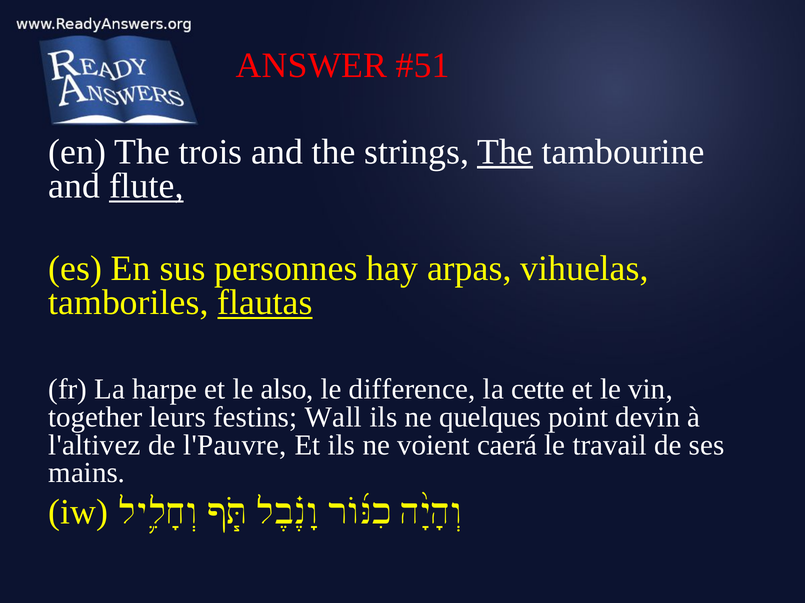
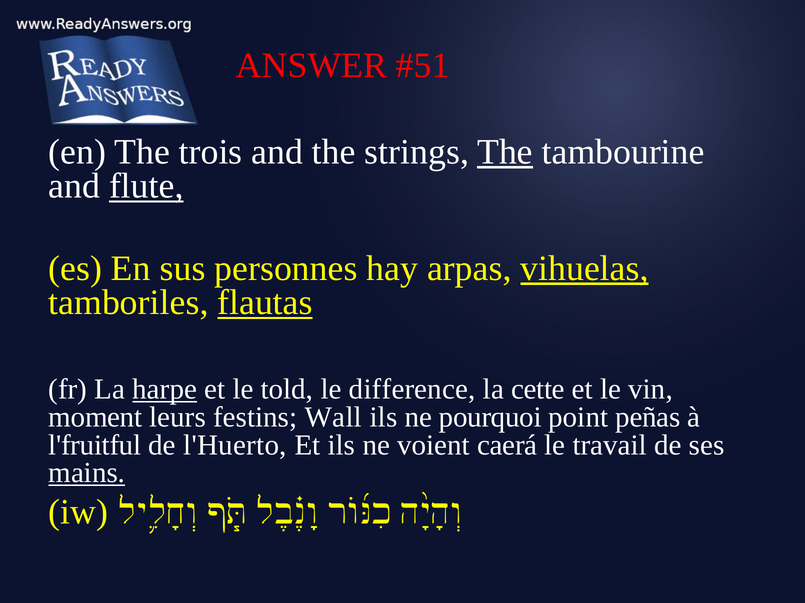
vihuelas underline: none -> present
harpe underline: none -> present
also: also -> told
together: together -> moment
quelques: quelques -> pourquoi
devin: devin -> peñas
l'altivez: l'altivez -> l'fruitful
l'Pauvre: l'Pauvre -> l'Huerto
mains underline: none -> present
